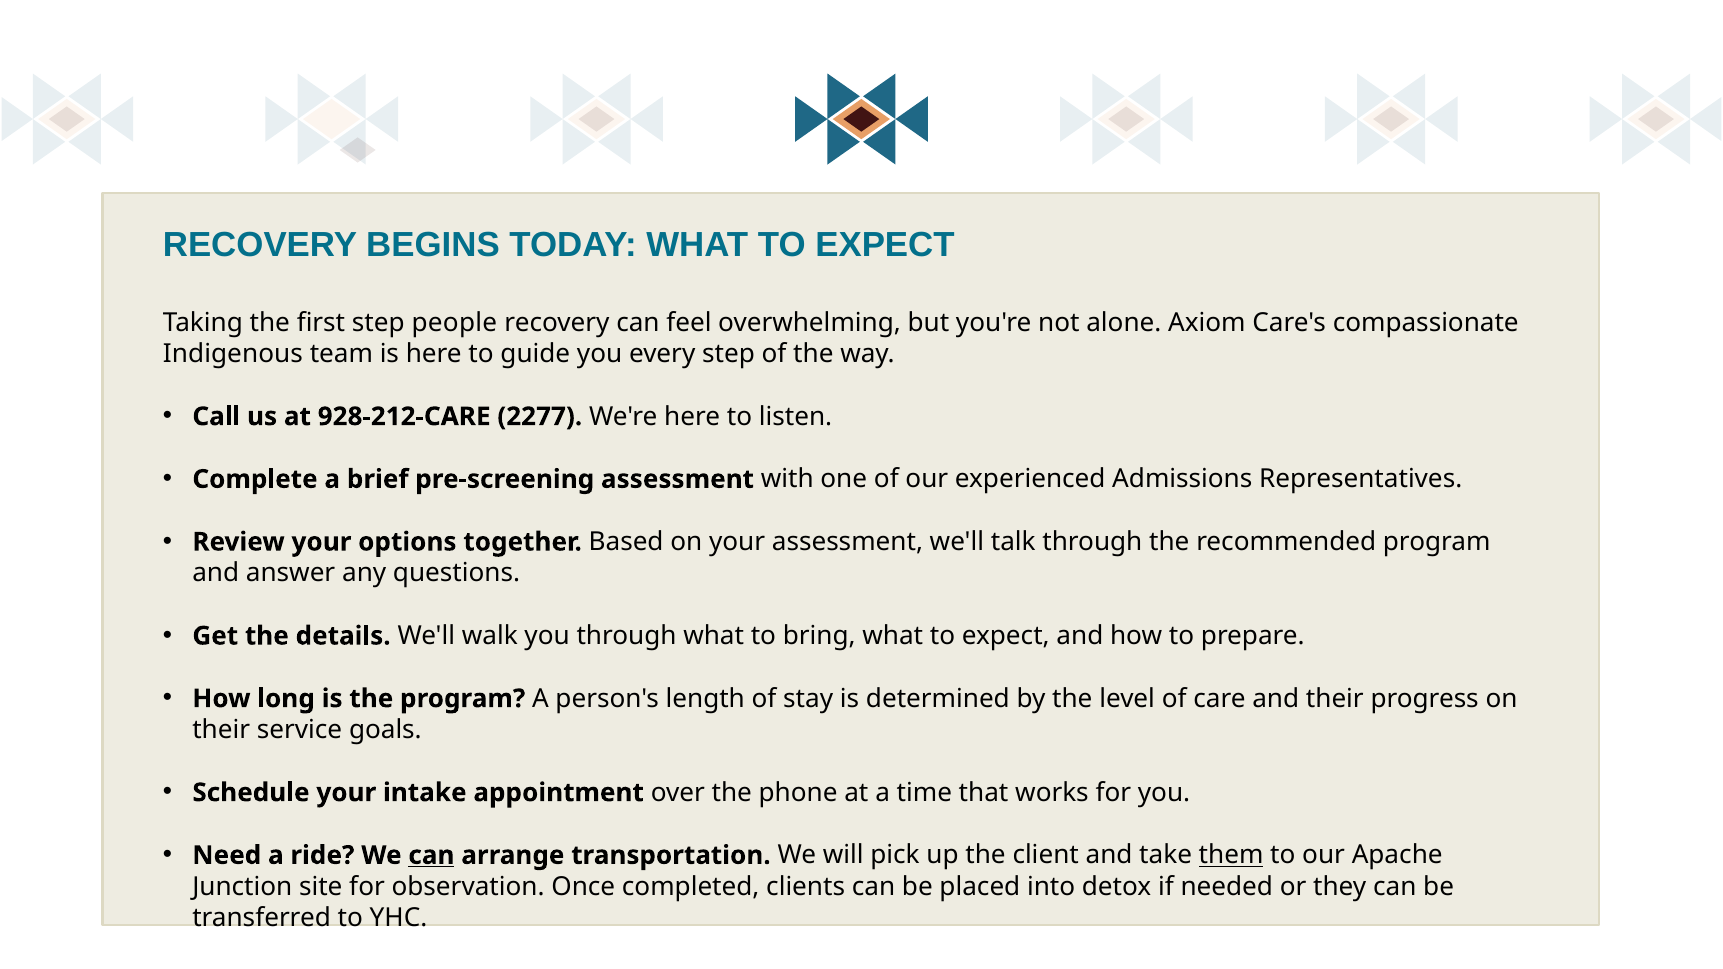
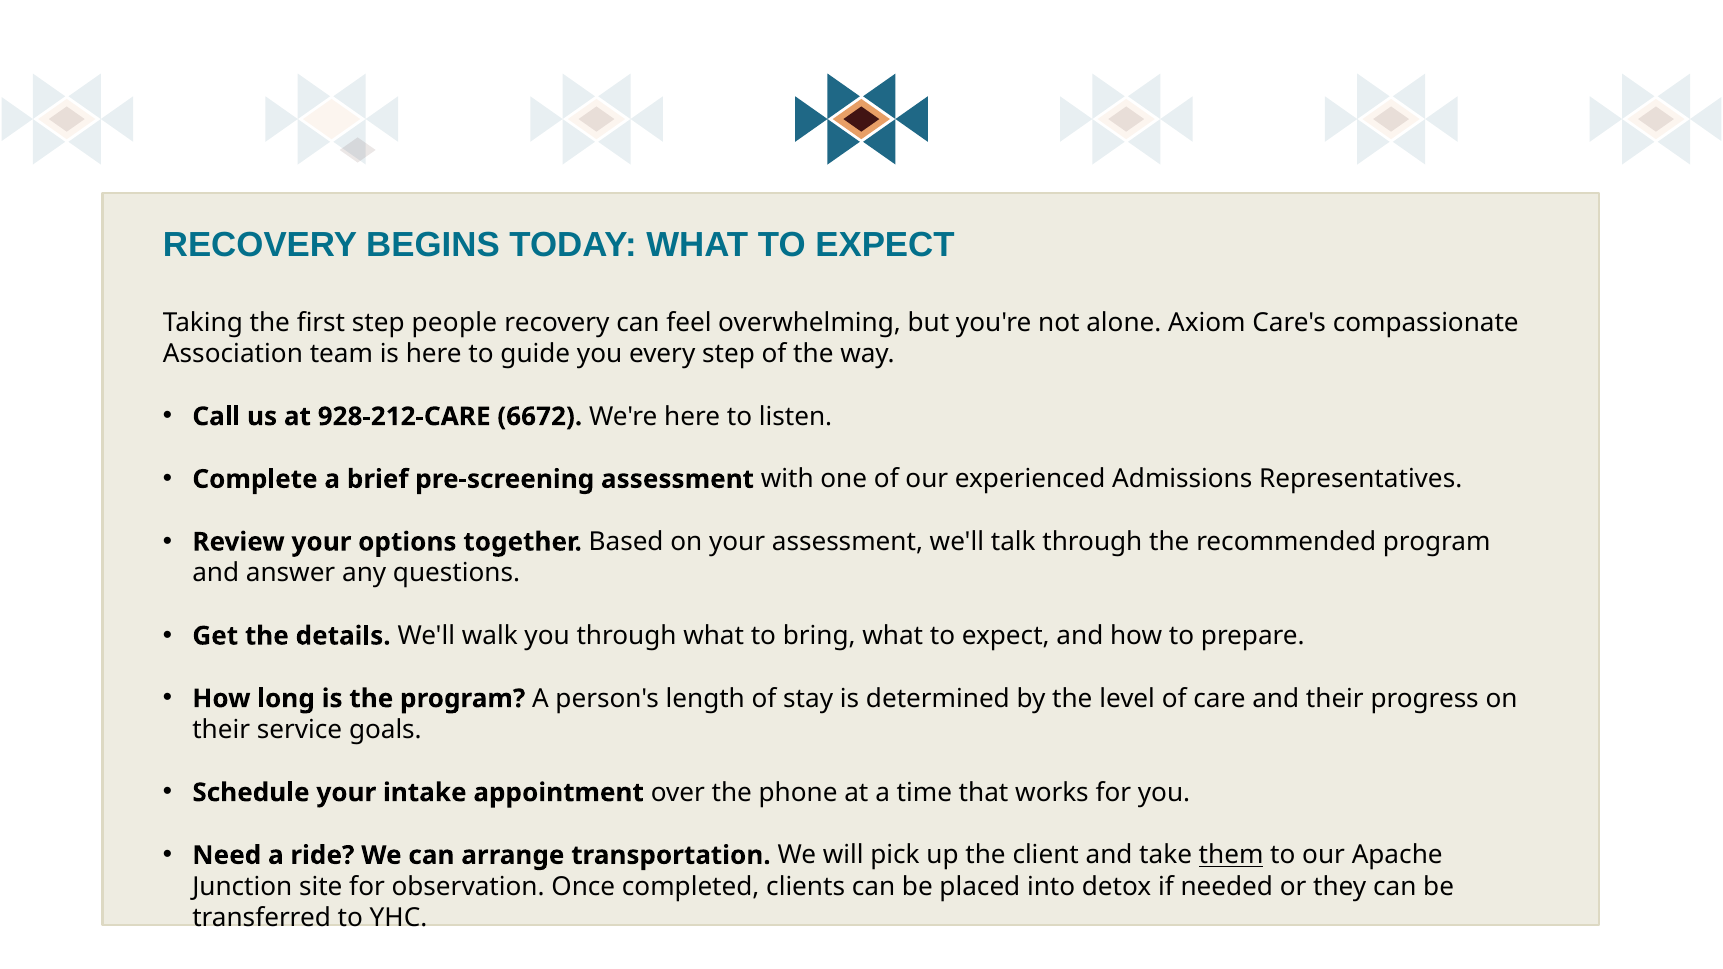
Indigenous: Indigenous -> Association
2277: 2277 -> 6672
can at (431, 856) underline: present -> none
